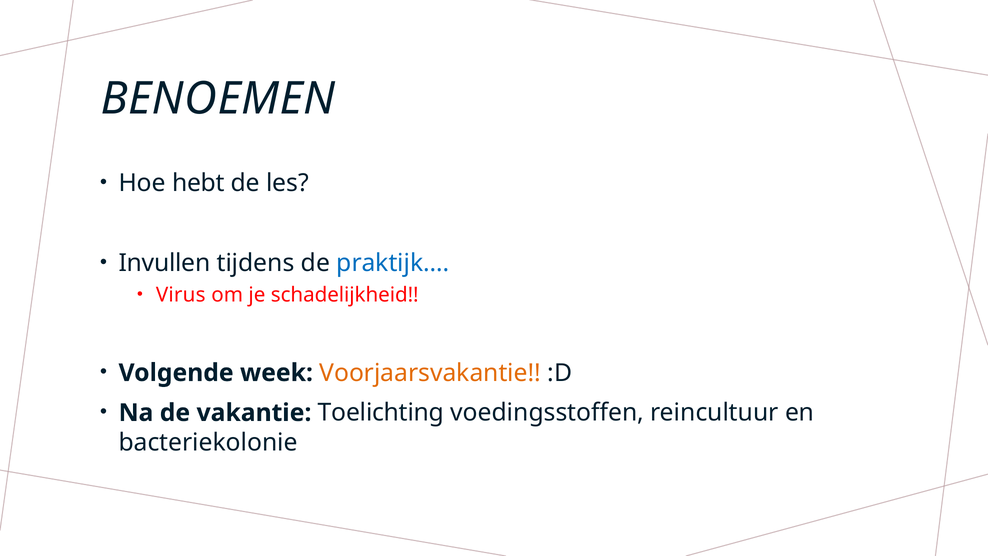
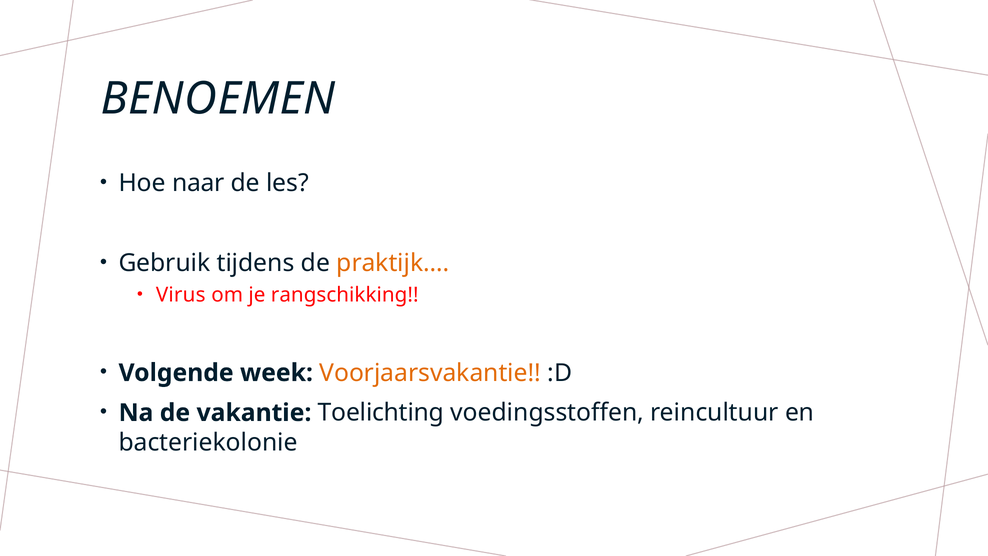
hebt: hebt -> naar
Invullen: Invullen -> Gebruik
praktijk… colour: blue -> orange
schadelijkheid: schadelijkheid -> rangschikking
